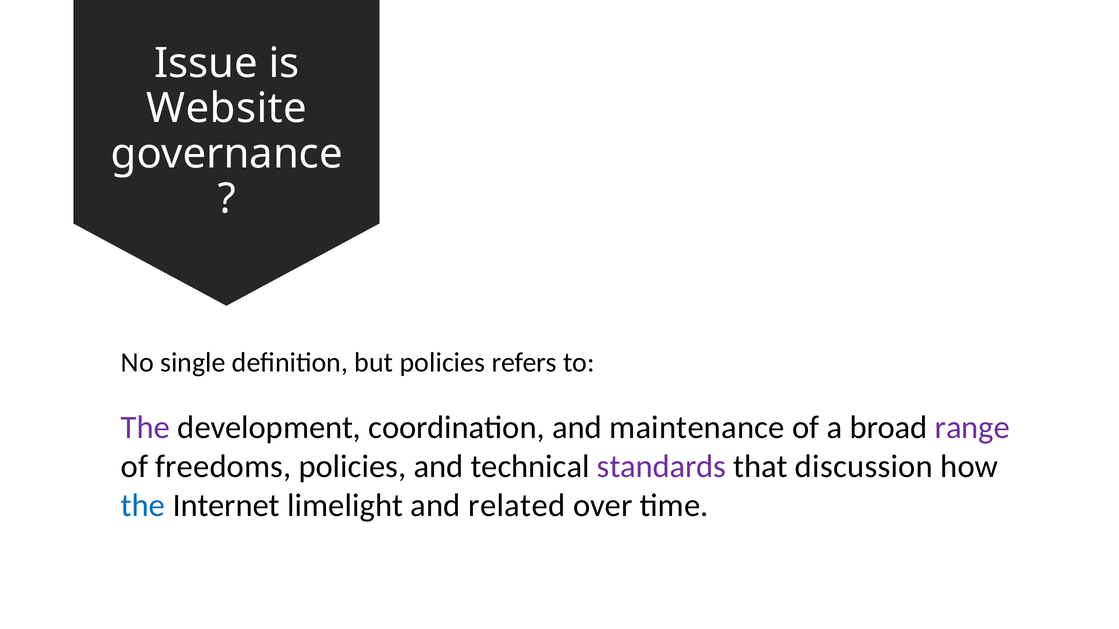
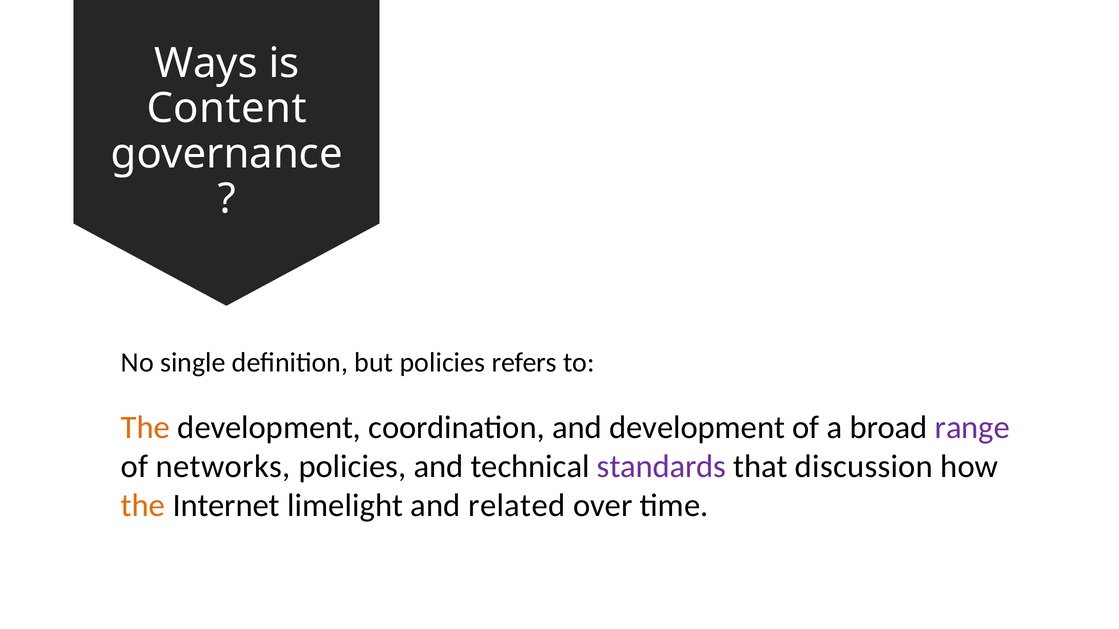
Issue: Issue -> Ways
Website: Website -> Content
The at (146, 428) colour: purple -> orange
and maintenance: maintenance -> development
freedoms: freedoms -> networks
the at (143, 506) colour: blue -> orange
